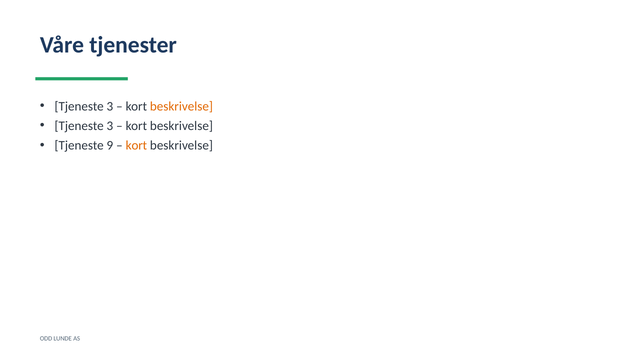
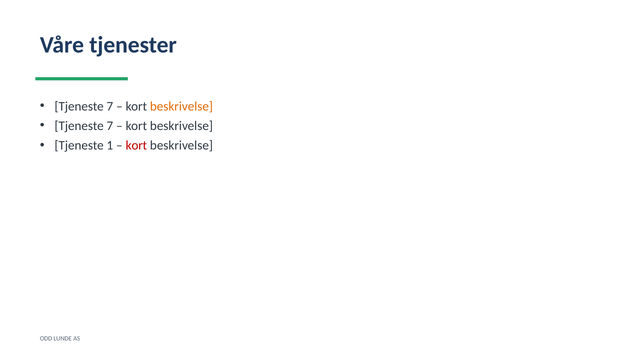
3 at (110, 106): 3 -> 7
3 at (110, 126): 3 -> 7
9: 9 -> 1
kort at (136, 145) colour: orange -> red
